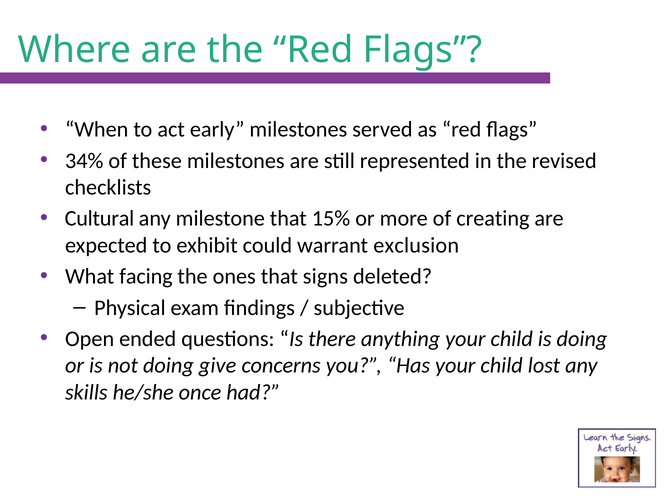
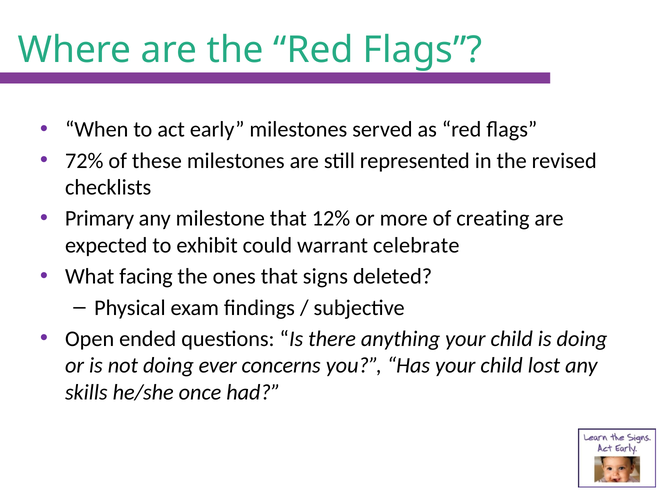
34%: 34% -> 72%
Cultural: Cultural -> Primary
15%: 15% -> 12%
exclusion: exclusion -> celebrate
give: give -> ever
